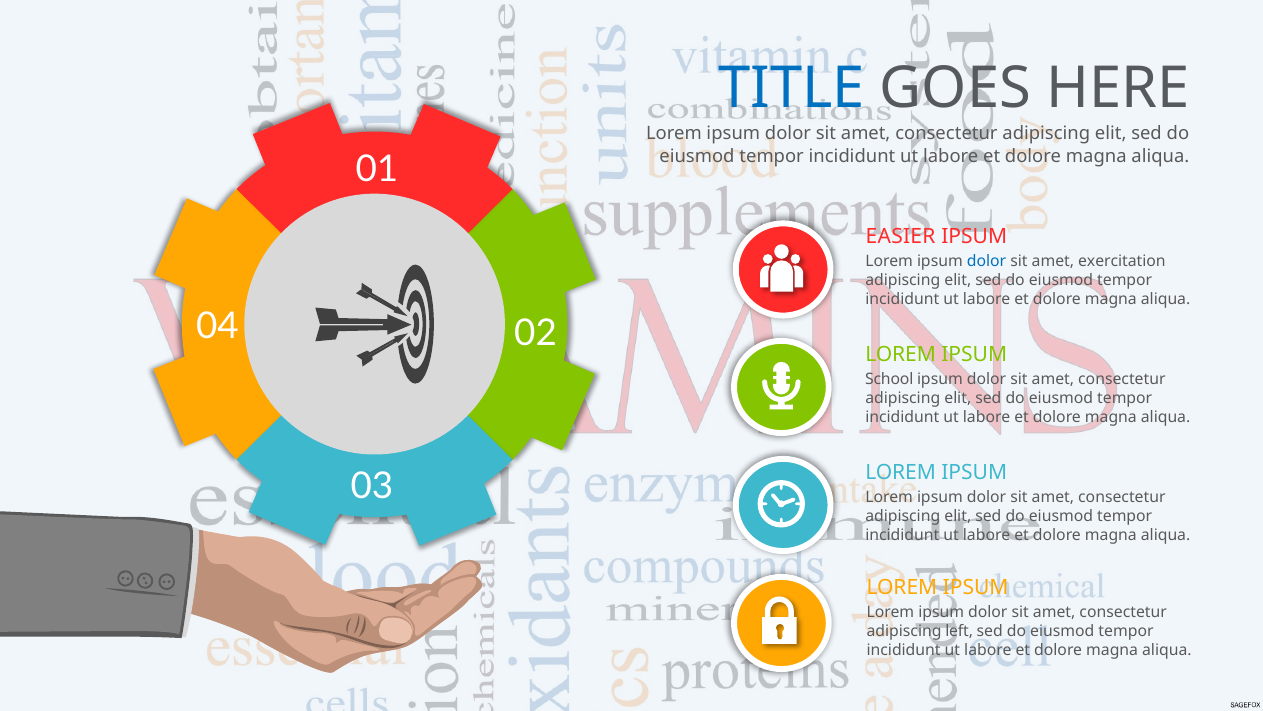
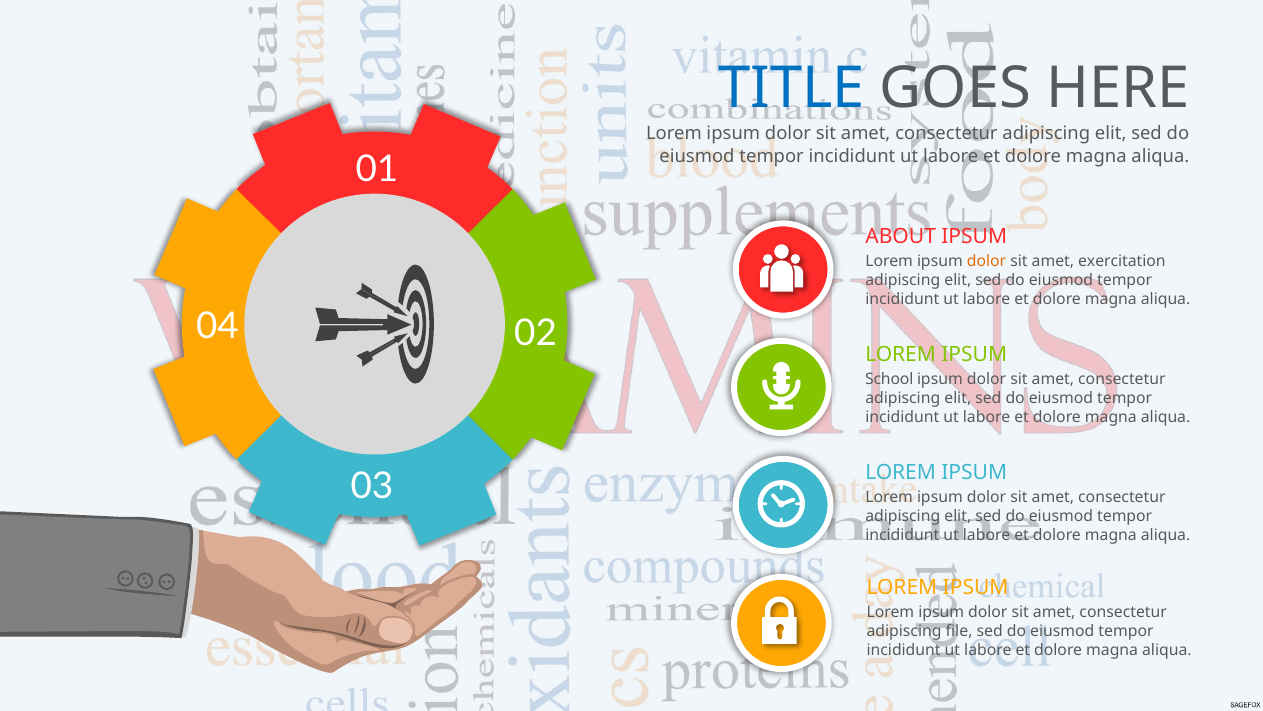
EASIER: EASIER -> ABOUT
dolor at (987, 261) colour: blue -> orange
left: left -> file
